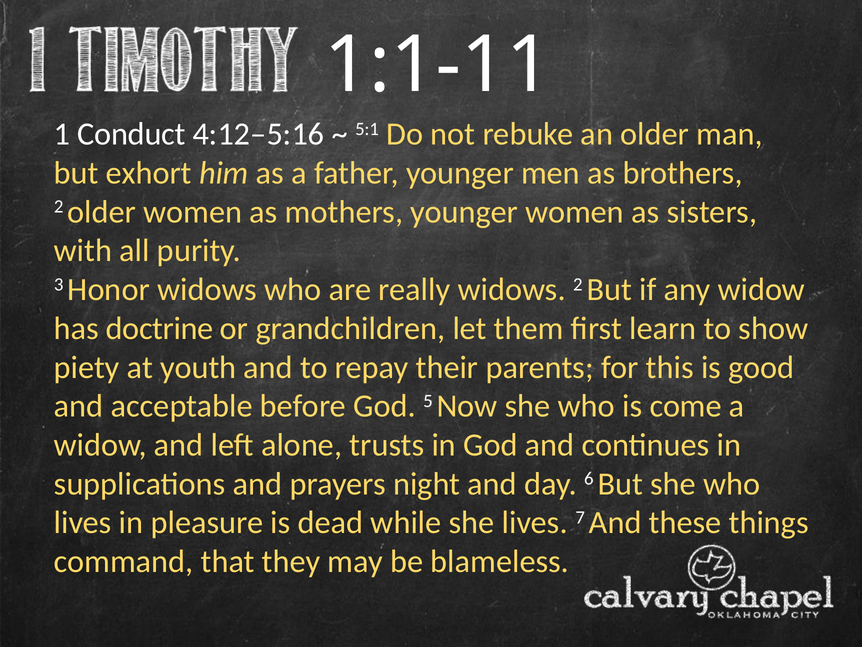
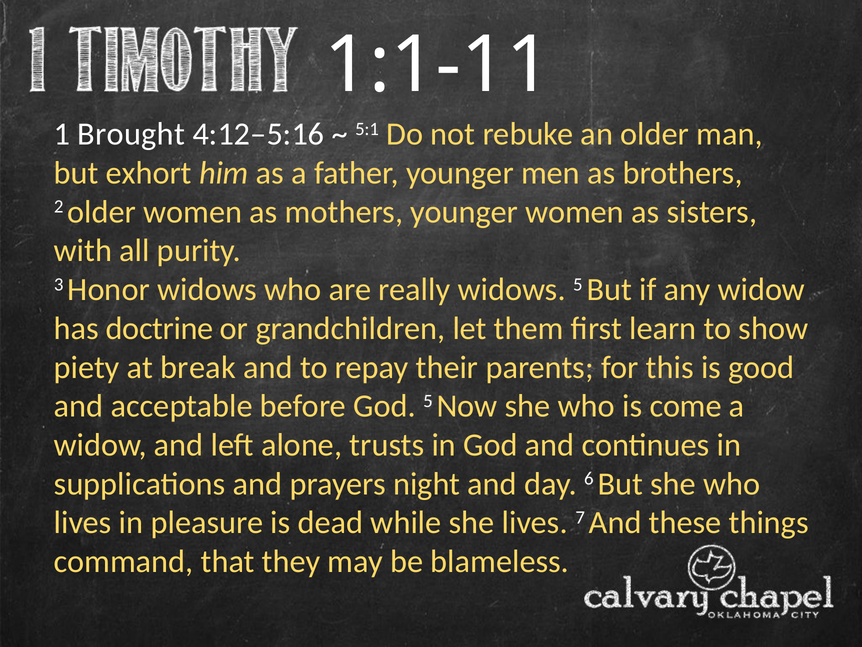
Conduct: Conduct -> Brought
widows 2: 2 -> 5
youth: youth -> break
